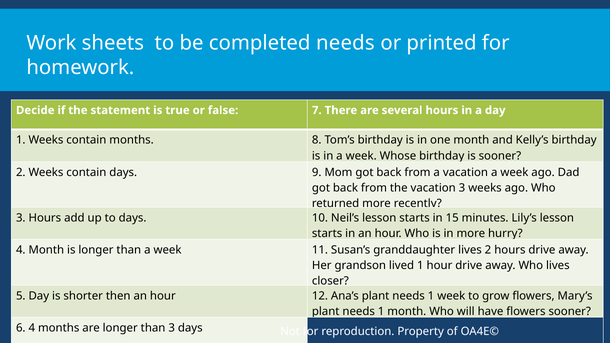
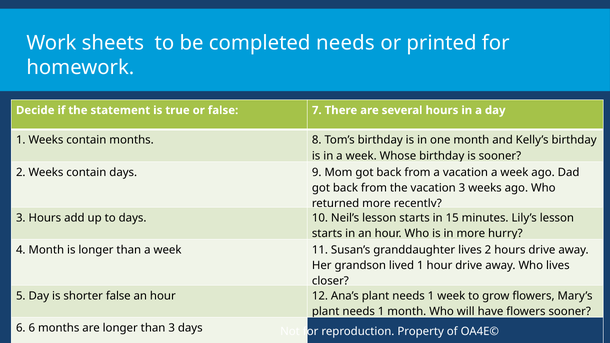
shorter then: then -> false
6 4: 4 -> 6
